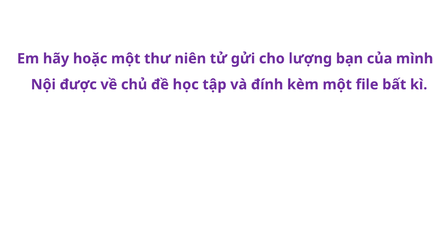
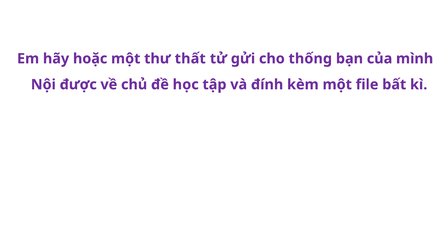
niên: niên -> thất
lượng: lượng -> thống
